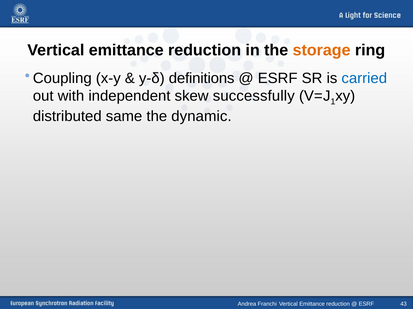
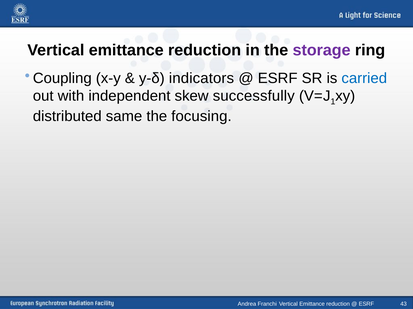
storage colour: orange -> purple
definitions: definitions -> indicators
dynamic: dynamic -> focusing
